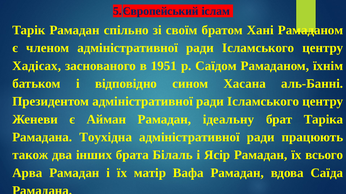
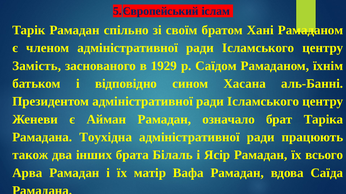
Хадісах: Хадісах -> Замість
1951: 1951 -> 1929
ідеальну: ідеальну -> означало
